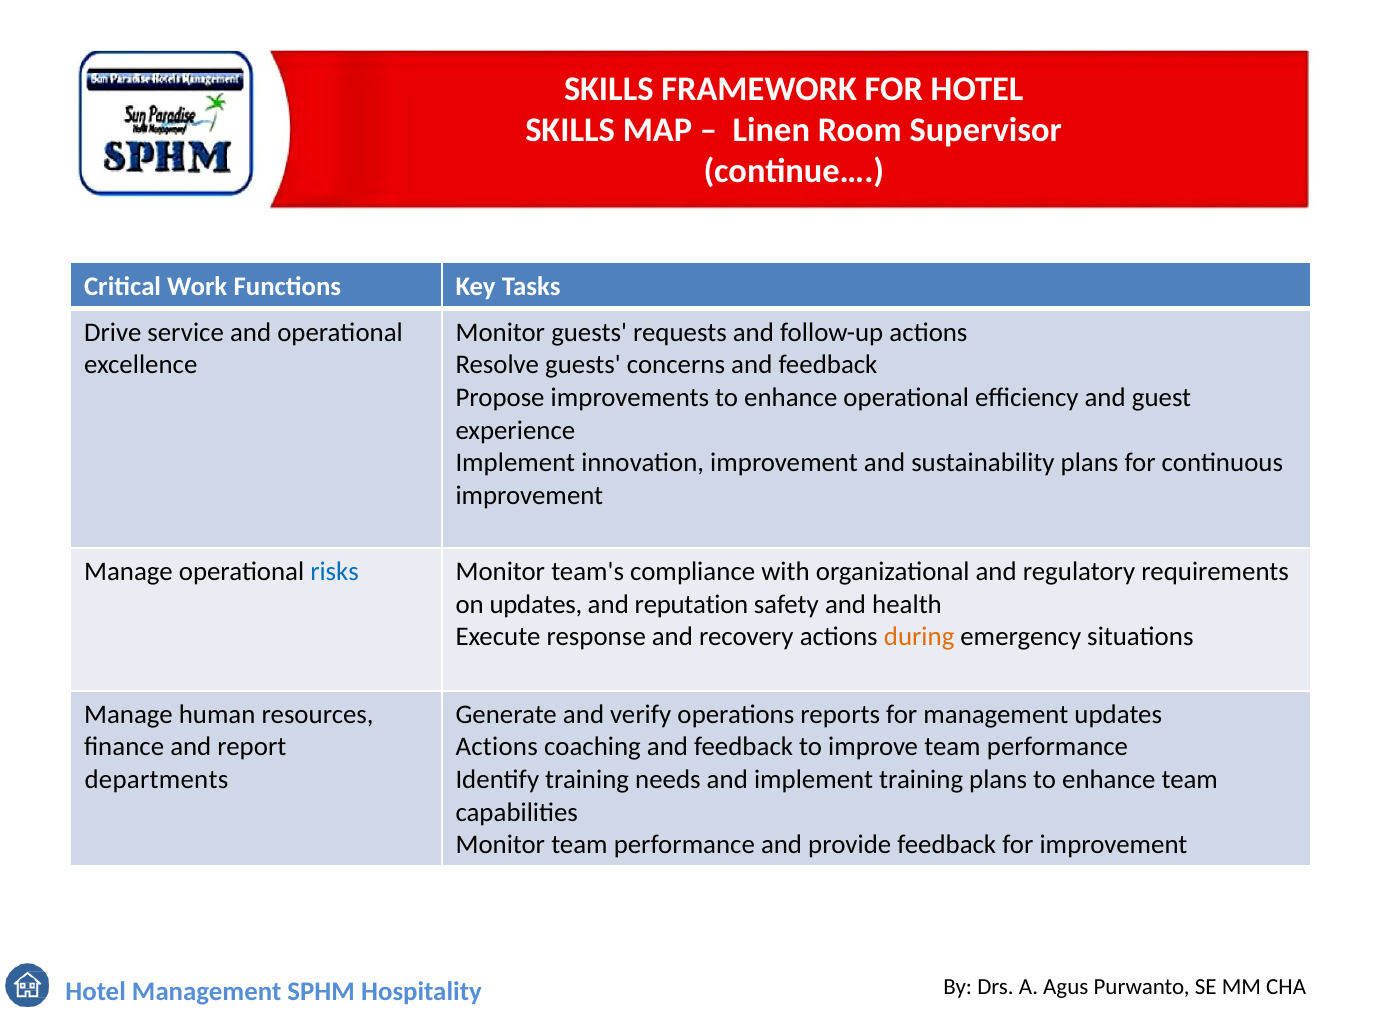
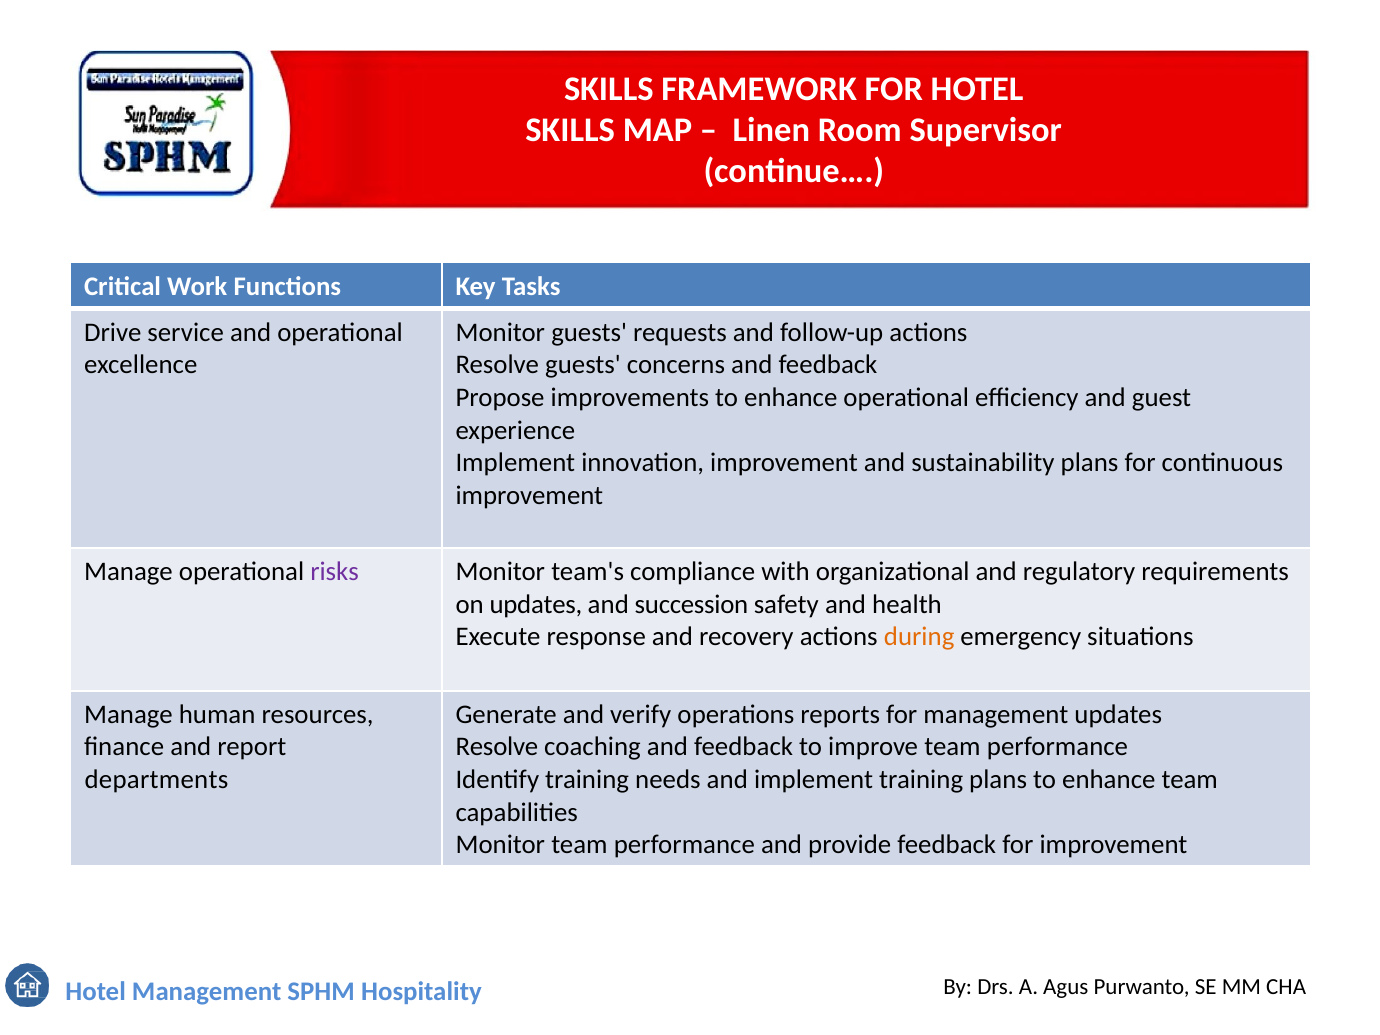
risks colour: blue -> purple
reputation: reputation -> succession
Actions at (497, 747): Actions -> Resolve
